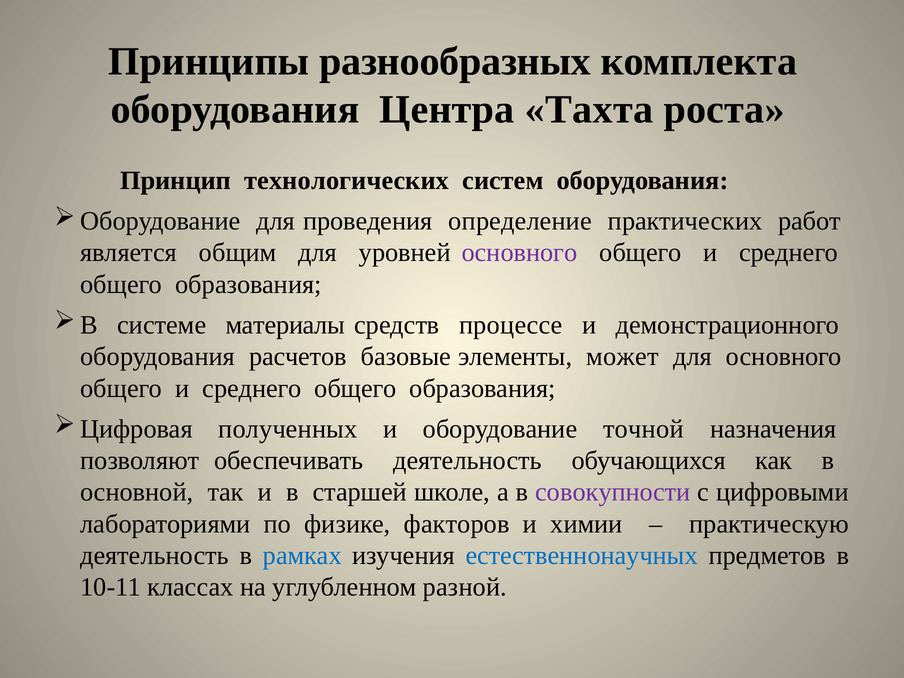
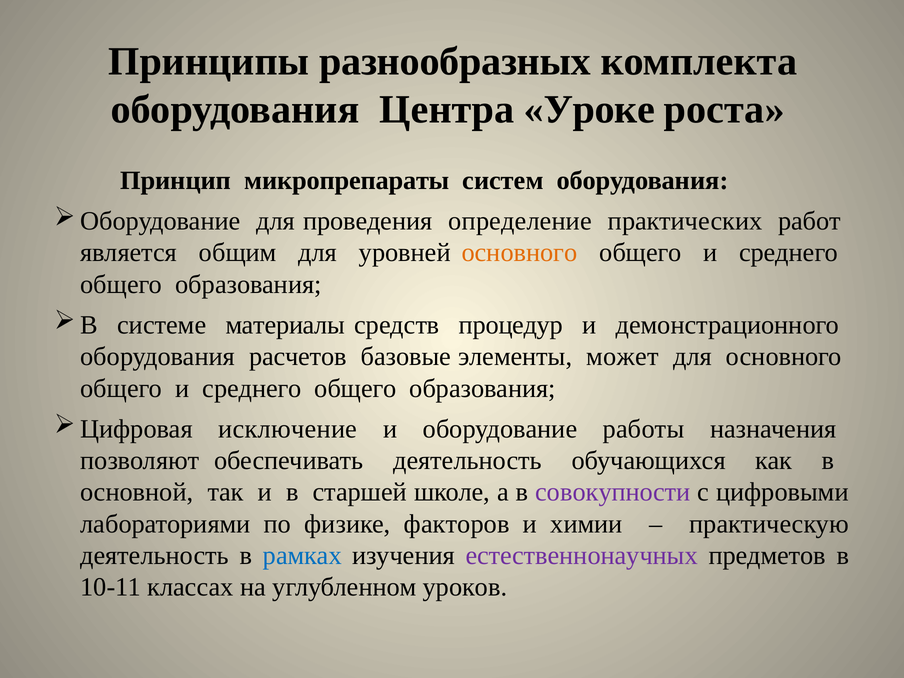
Тахта: Тахта -> Уроке
технологических: технологических -> микропрепараты
основного at (520, 253) colour: purple -> orange
процессе: процессе -> процедур
полученных: полученных -> исключение
точной: точной -> работы
естественнонаучных colour: blue -> purple
разной: разной -> уроков
